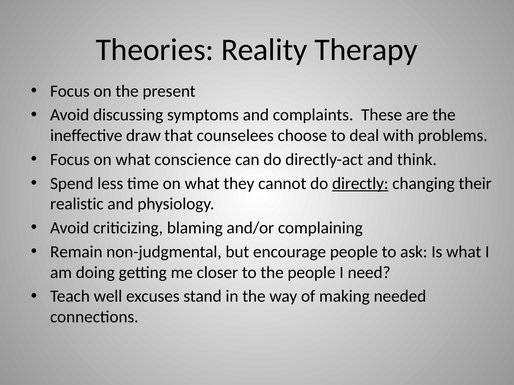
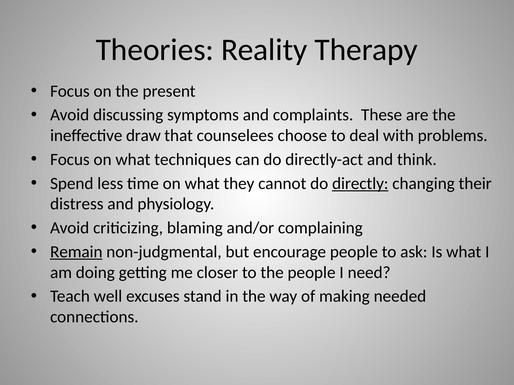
conscience: conscience -> techniques
realistic: realistic -> distress
Remain underline: none -> present
